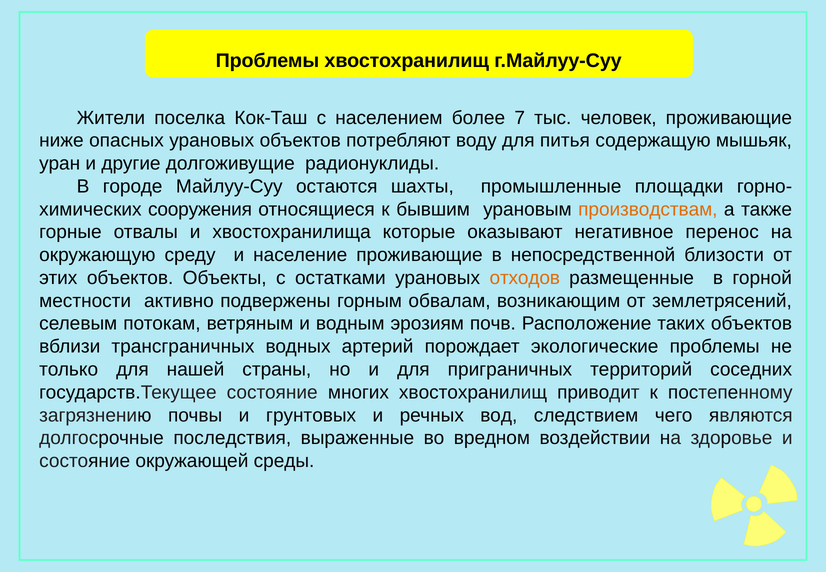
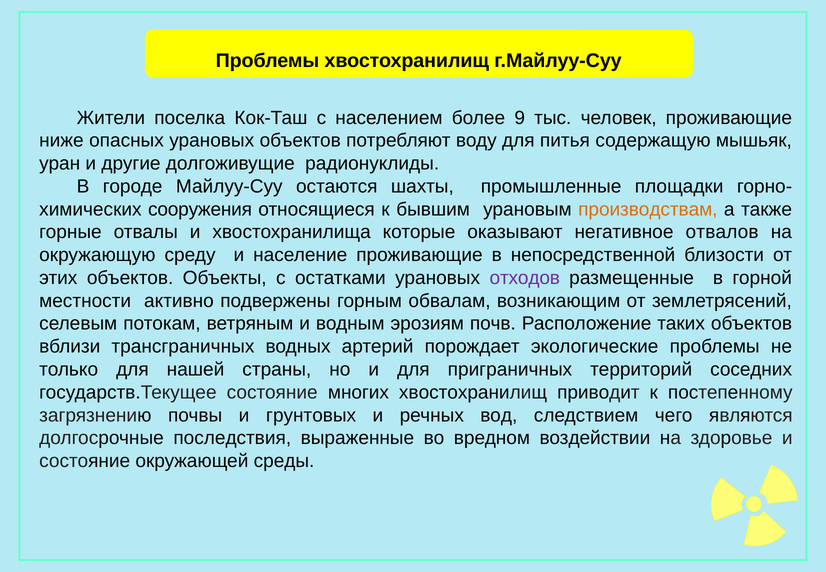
7: 7 -> 9
перенос: перенос -> отвалов
отходов colour: orange -> purple
